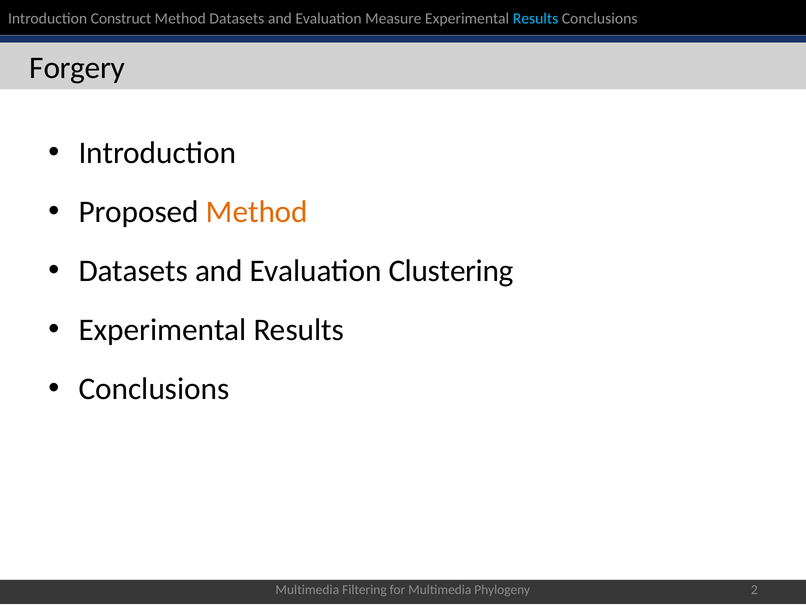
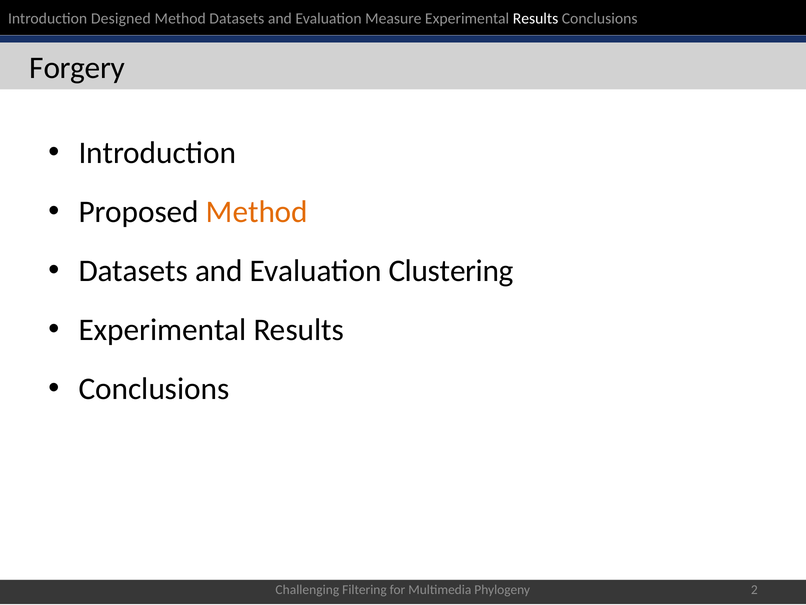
Construct: Construct -> Designed
Results at (536, 19) colour: light blue -> white
Multimedia at (307, 590): Multimedia -> Challenging
